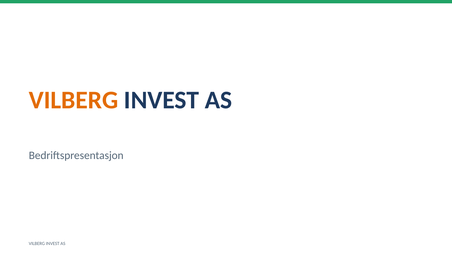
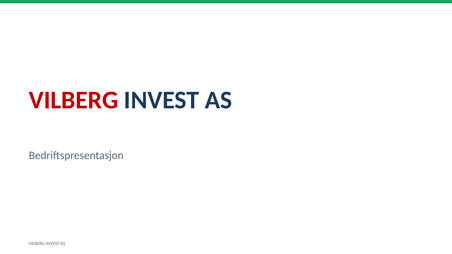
VILBERG at (73, 100) colour: orange -> red
